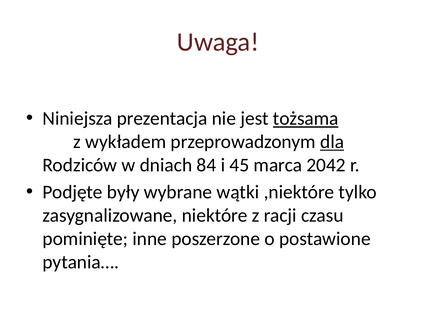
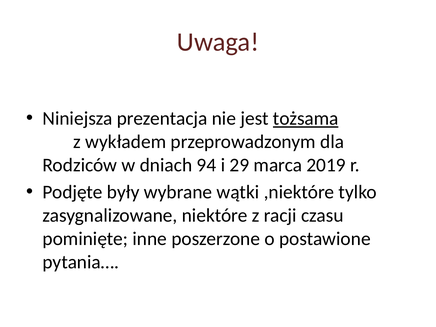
dla underline: present -> none
84: 84 -> 94
45: 45 -> 29
2042: 2042 -> 2019
